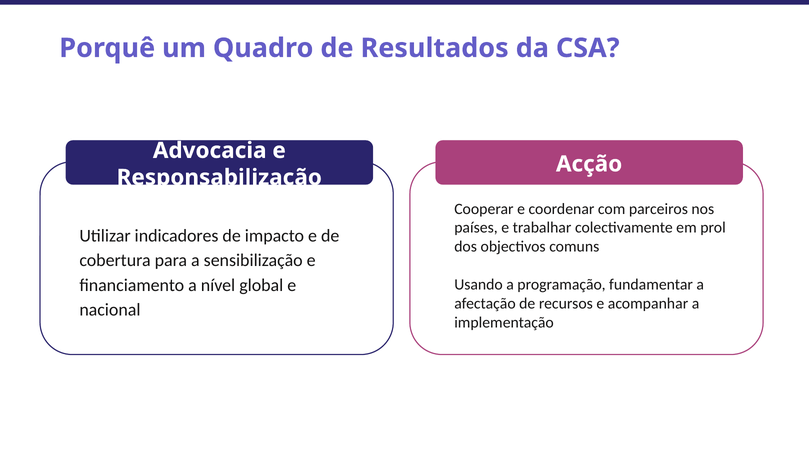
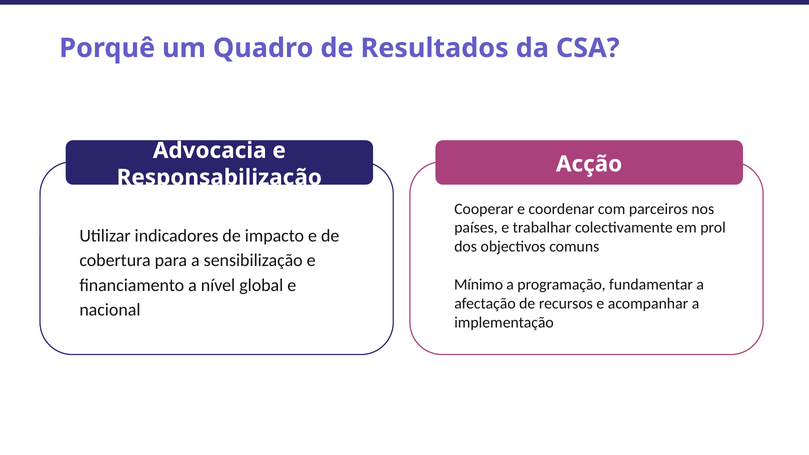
Usando: Usando -> Mínimo
